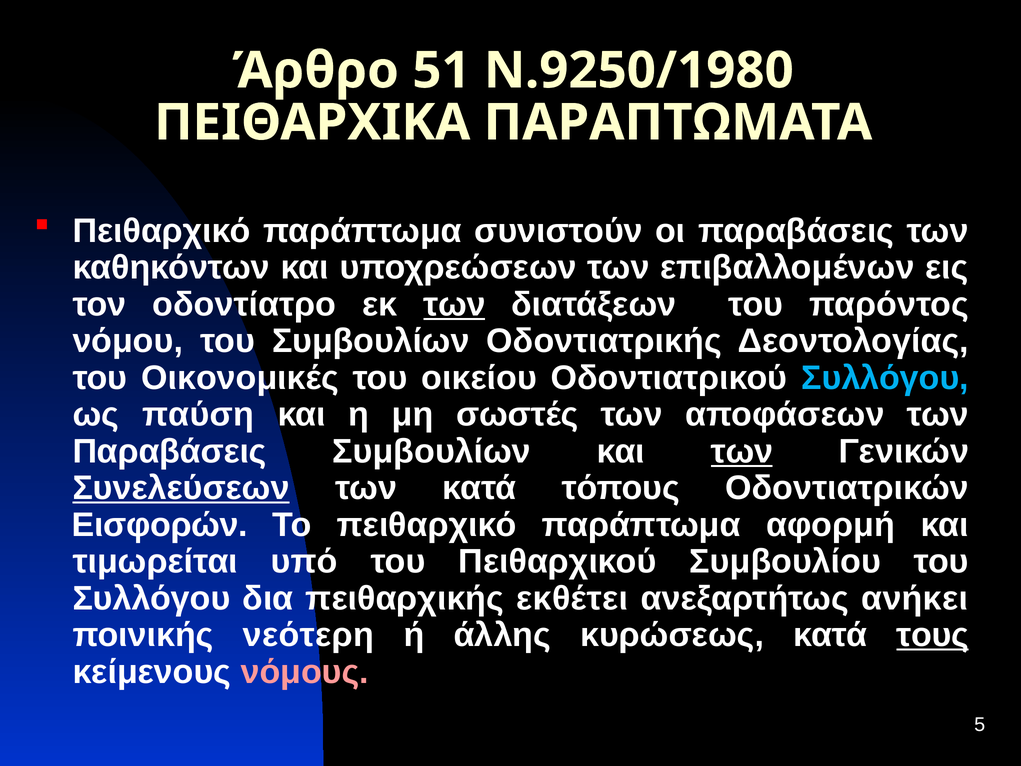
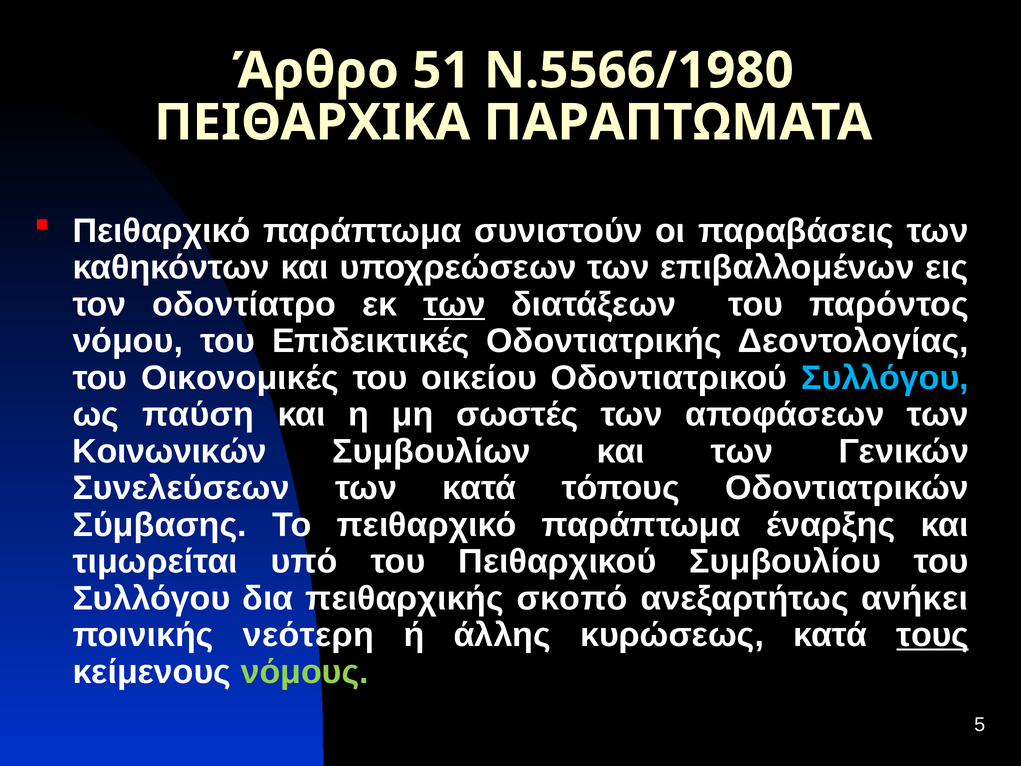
Ν.9250/1980: Ν.9250/1980 -> Ν.5566/1980
του Συμβουλίων: Συμβουλίων -> Επιδεικτικές
Παραβάσεις at (170, 451): Παραβάσεις -> Κοινωνικών
των at (742, 451) underline: present -> none
Συνελεύσεων underline: present -> none
Εισφορών: Εισφορών -> Σύμβασης
αφορμή: αφορμή -> έναρξης
εκθέτει: εκθέτει -> σκοπό
νόμους colour: pink -> light green
